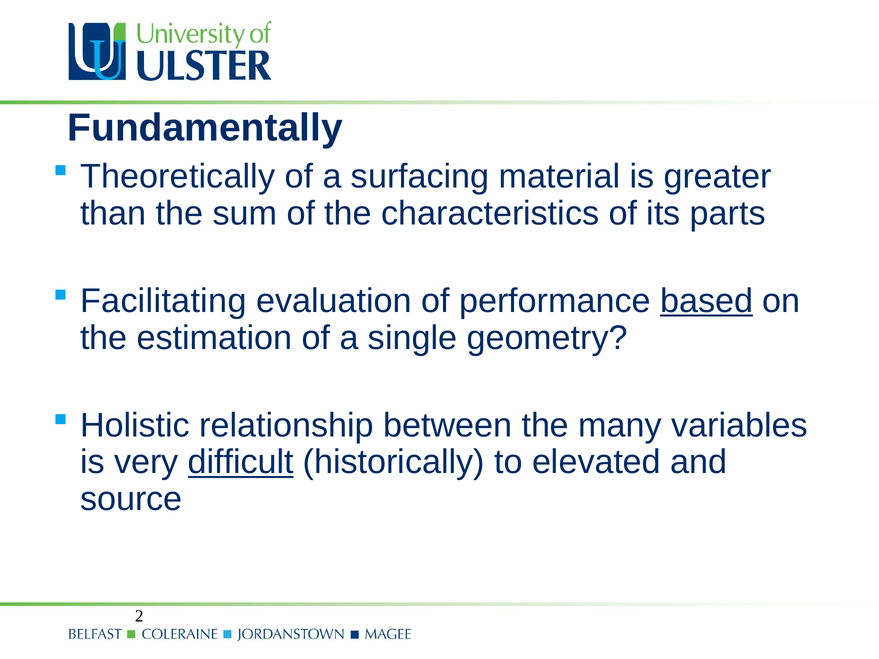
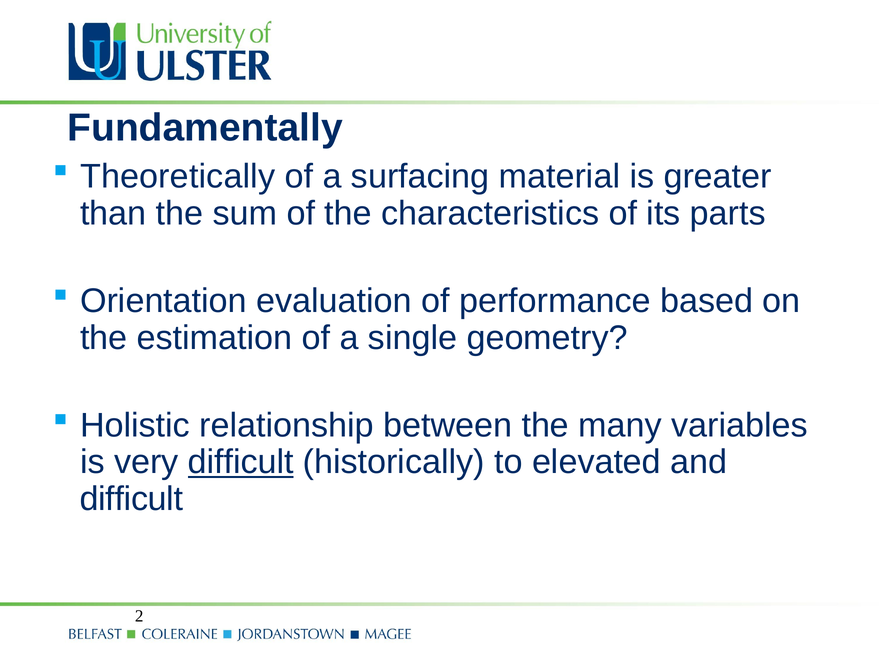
Facilitating: Facilitating -> Orientation
based underline: present -> none
source at (131, 499): source -> difficult
